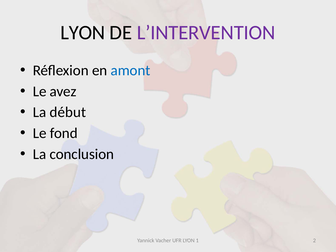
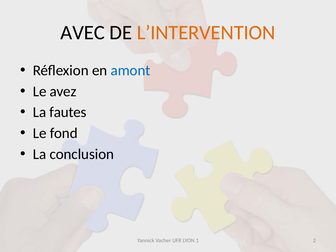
LYON at (83, 33): LYON -> AVEC
L’INTERVENTION colour: purple -> orange
début: début -> fautes
